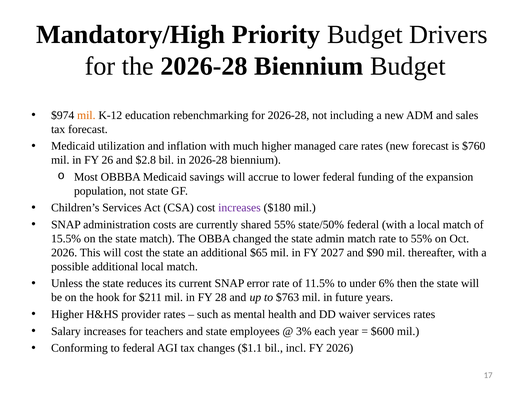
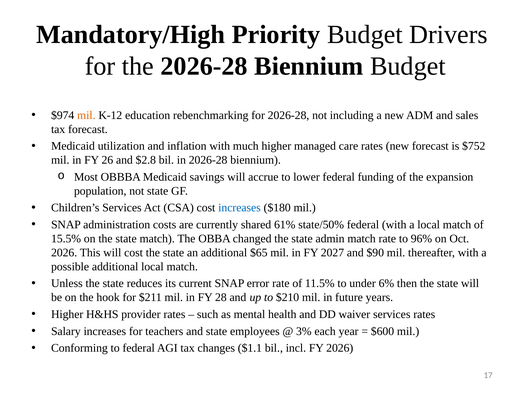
$760: $760 -> $752
increases at (239, 208) colour: purple -> blue
shared 55%: 55% -> 61%
to 55%: 55% -> 96%
$763: $763 -> $210
